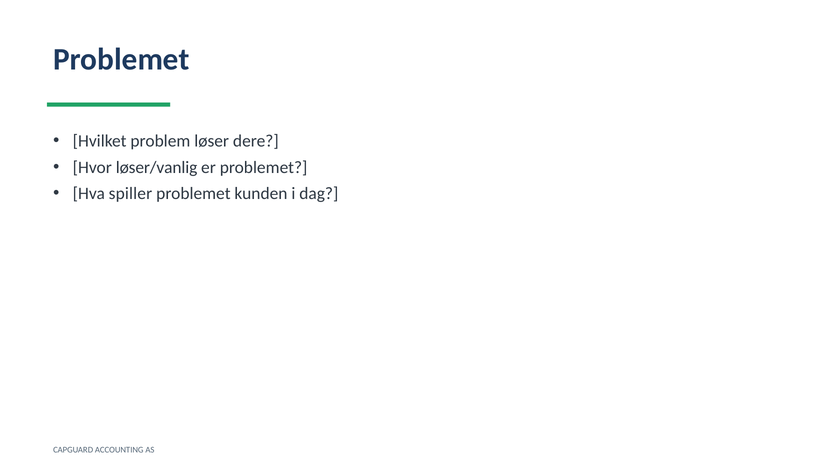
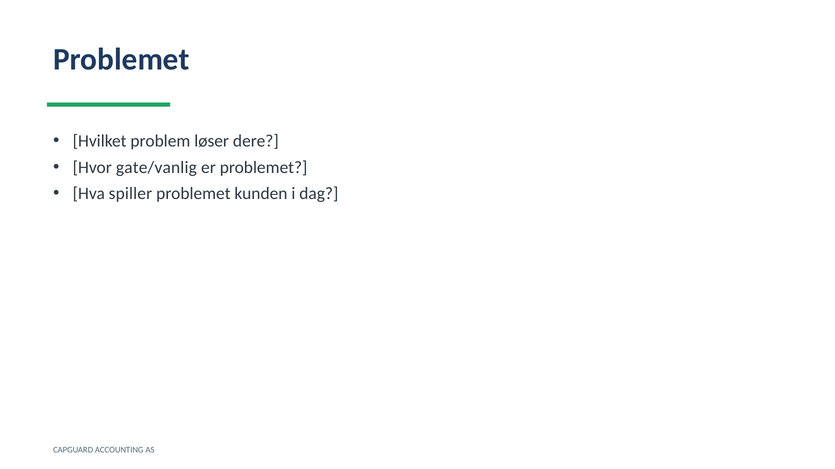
løser/vanlig: løser/vanlig -> gate/vanlig
